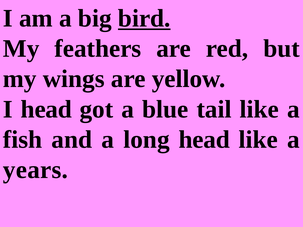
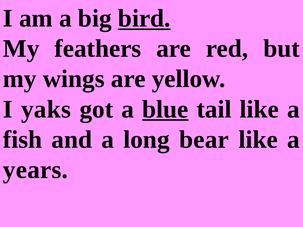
I head: head -> yaks
blue underline: none -> present
long head: head -> bear
